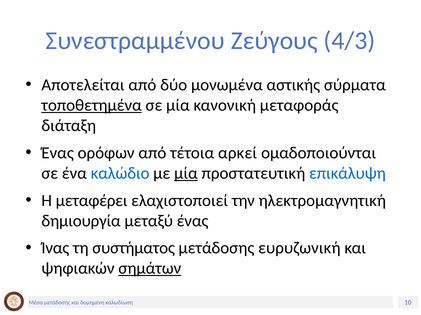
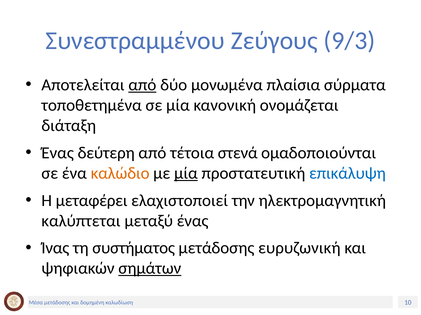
4/3: 4/3 -> 9/3
από at (142, 85) underline: none -> present
αστικής: αστικής -> πλαίσια
τοποθετημένα underline: present -> none
μεταφοράς: μεταφοράς -> ονομάζεται
ορόφων: ορόφων -> δεύτερη
αρκεί: αρκεί -> στενά
καλώδιο colour: blue -> orange
δημιουργία: δημιουργία -> καλύπτεται
